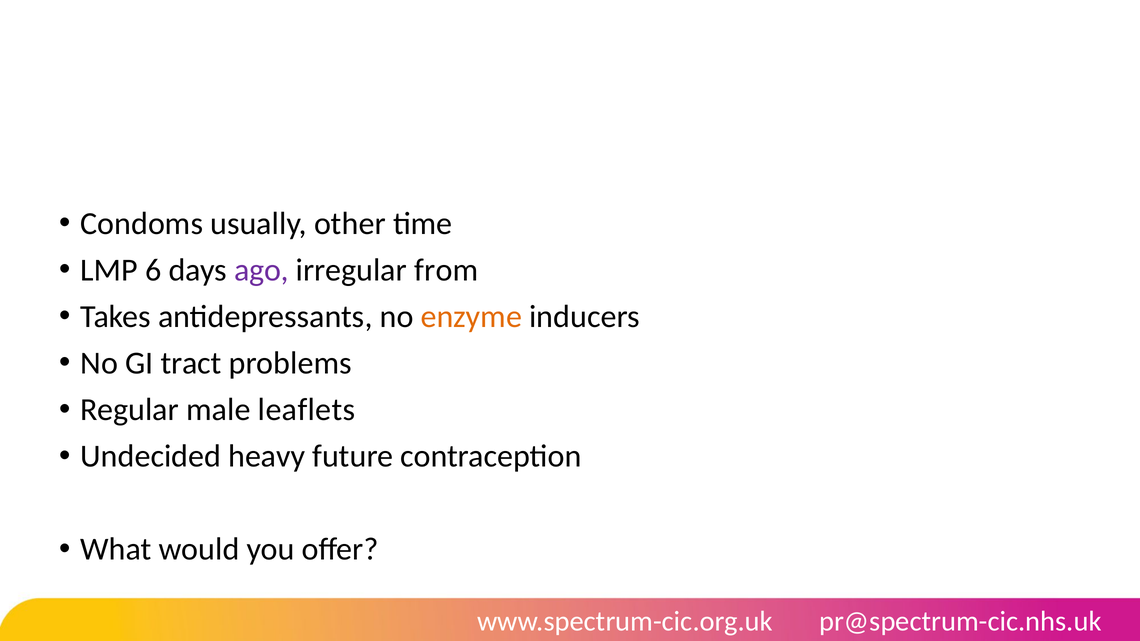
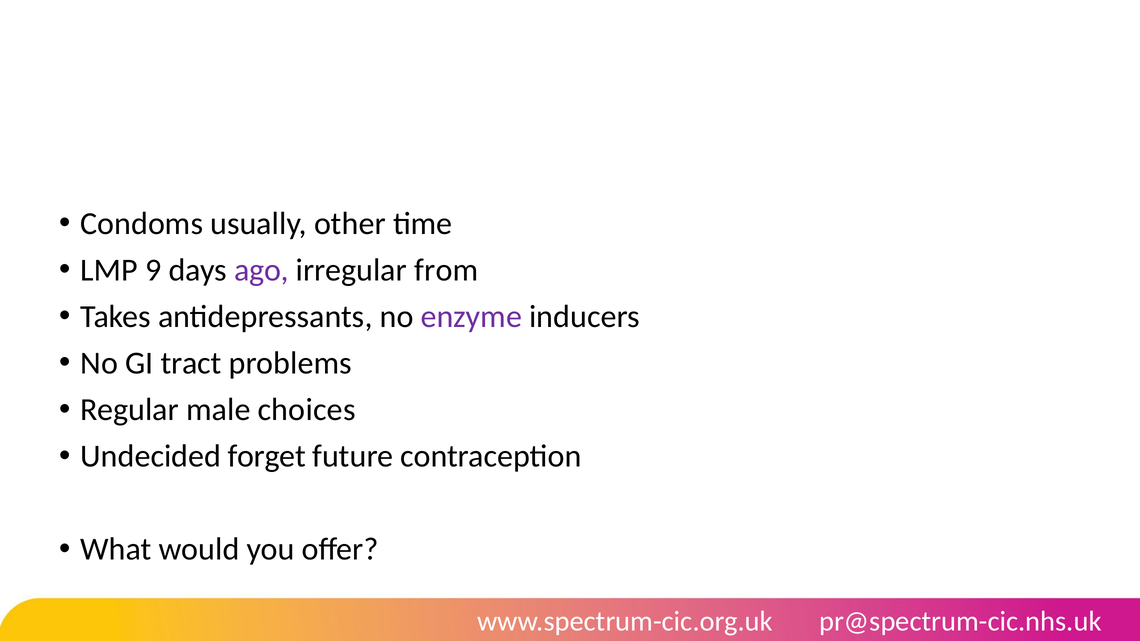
6: 6 -> 9
enzyme colour: orange -> purple
leaflets: leaflets -> choices
heavy: heavy -> forget
